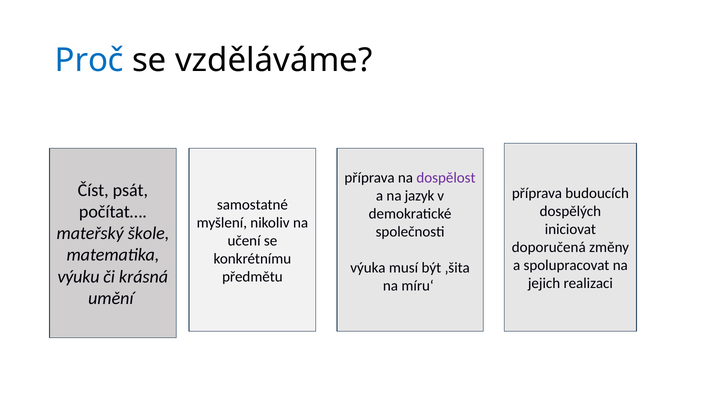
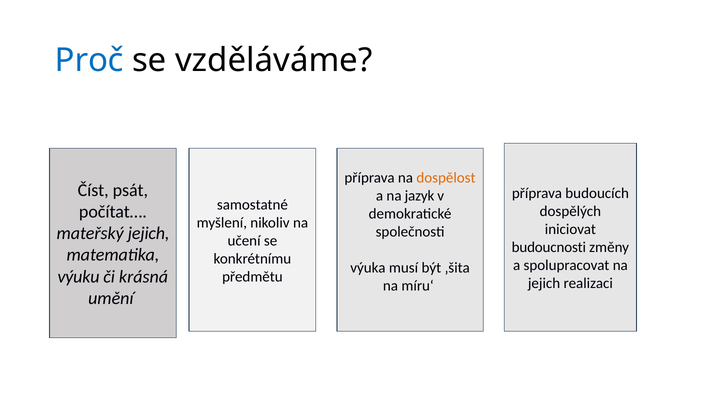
dospělost colour: purple -> orange
mateřský škole: škole -> jejich
doporučená: doporučená -> budoucnosti
